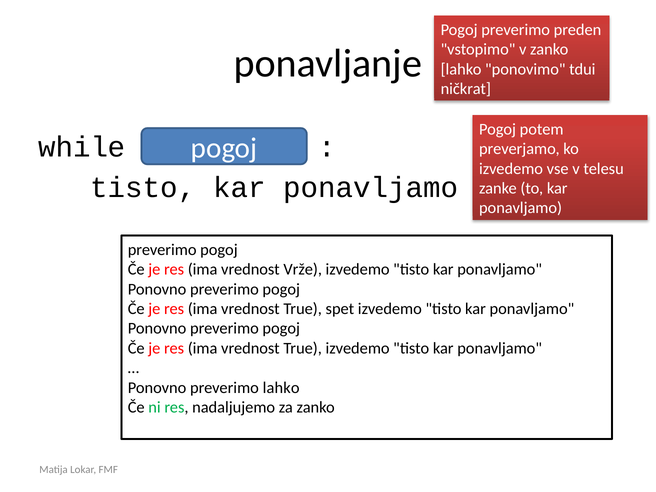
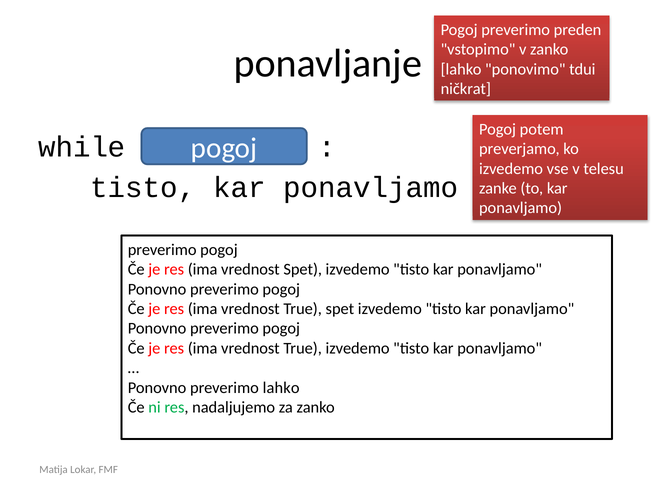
vrednost Vrže: Vrže -> Spet
